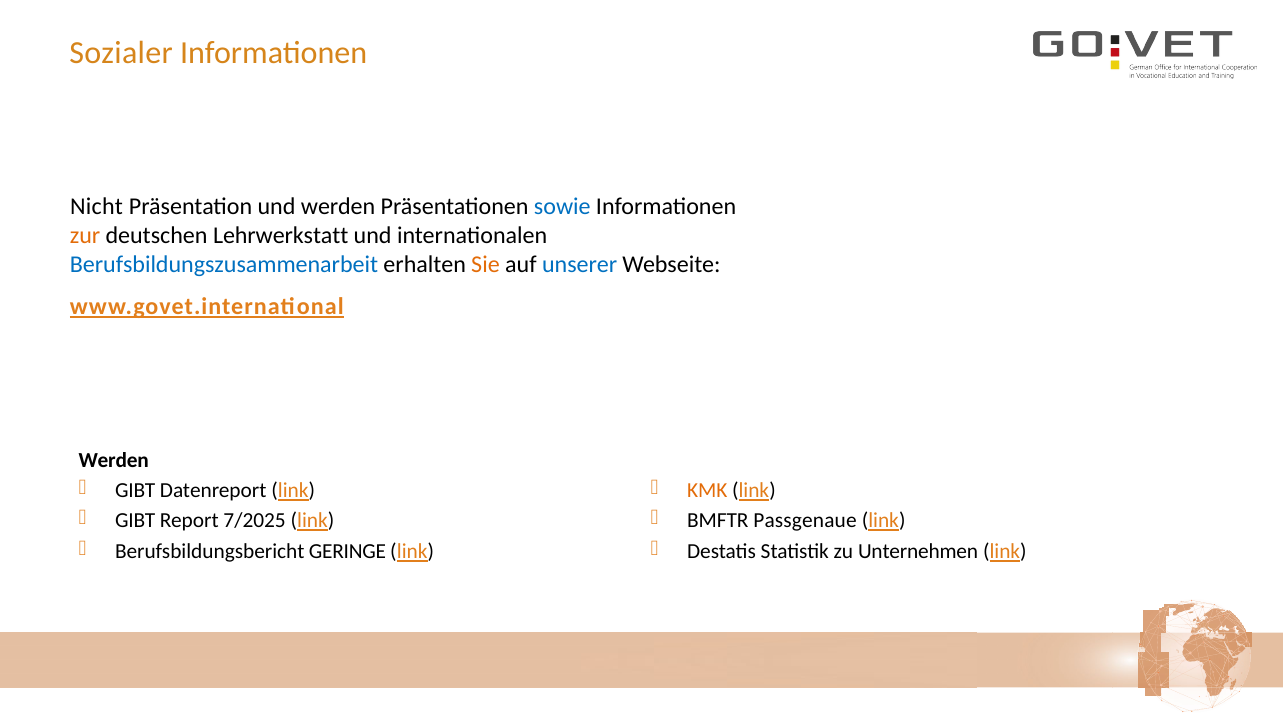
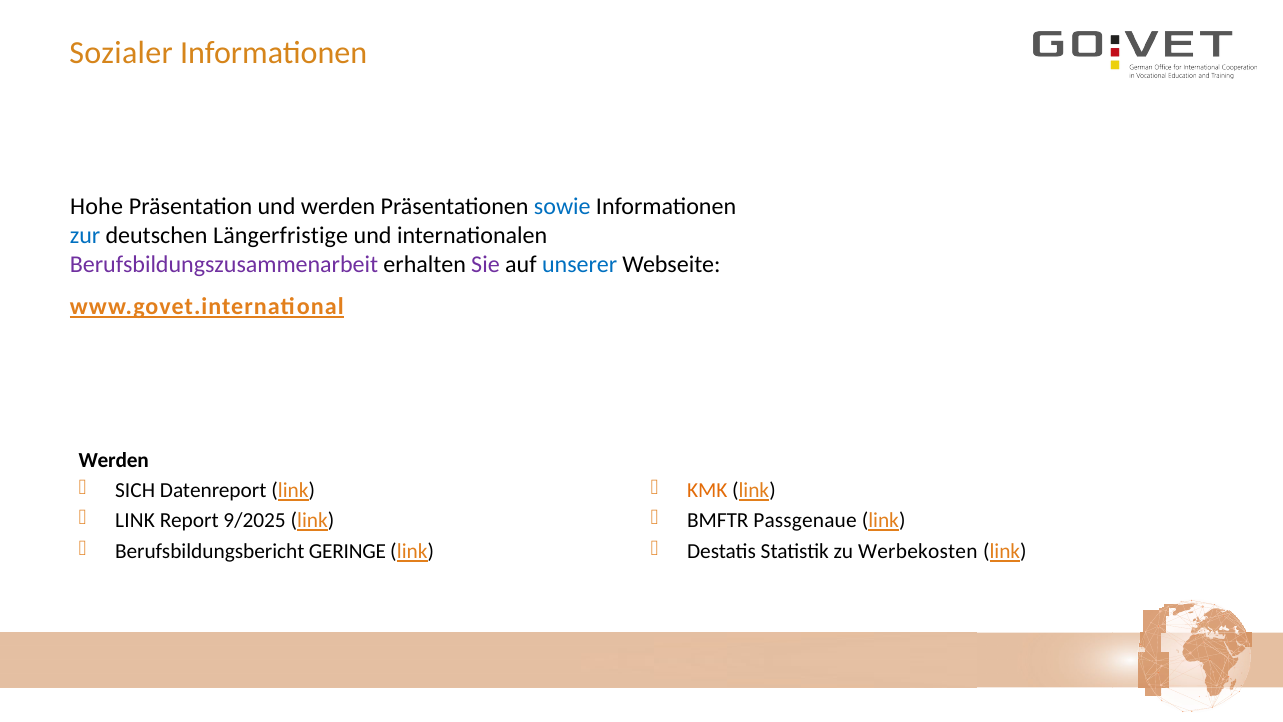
Nicht: Nicht -> Hohe
zur colour: orange -> blue
Lehrwerkstatt: Lehrwerkstatt -> Längerfristige
Berufsbildungszusammenarbeit colour: blue -> purple
Sie colour: orange -> purple
GIBT at (135, 490): GIBT -> SICH
GIBT at (135, 521): GIBT -> LINK
7/2025: 7/2025 -> 9/2025
Unternehmen: Unternehmen -> Werbekosten
